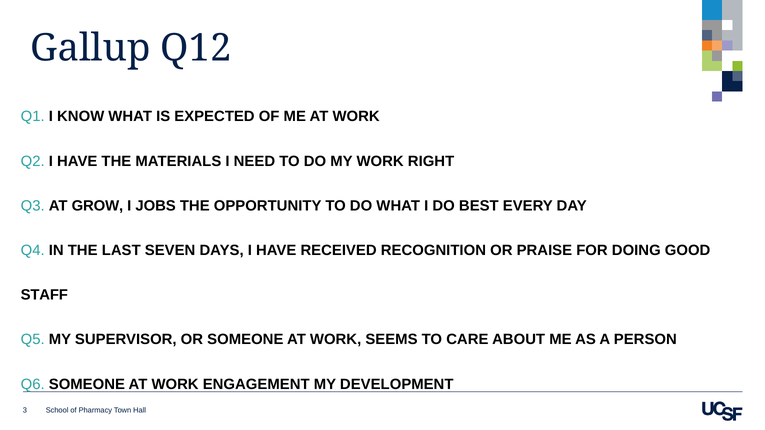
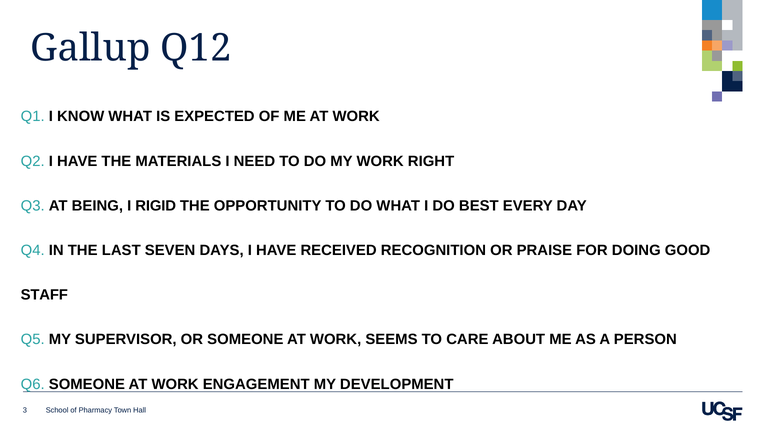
GROW: GROW -> BEING
JOBS: JOBS -> RIGID
